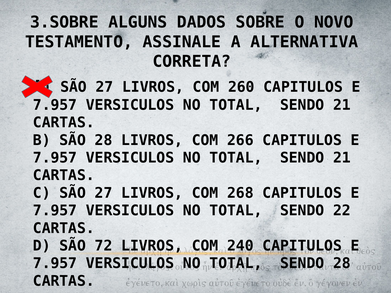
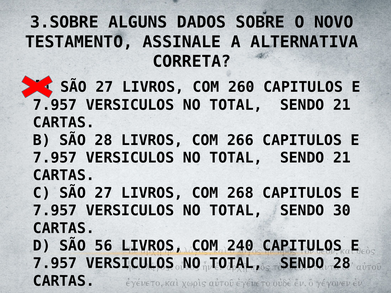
22: 22 -> 30
72: 72 -> 56
